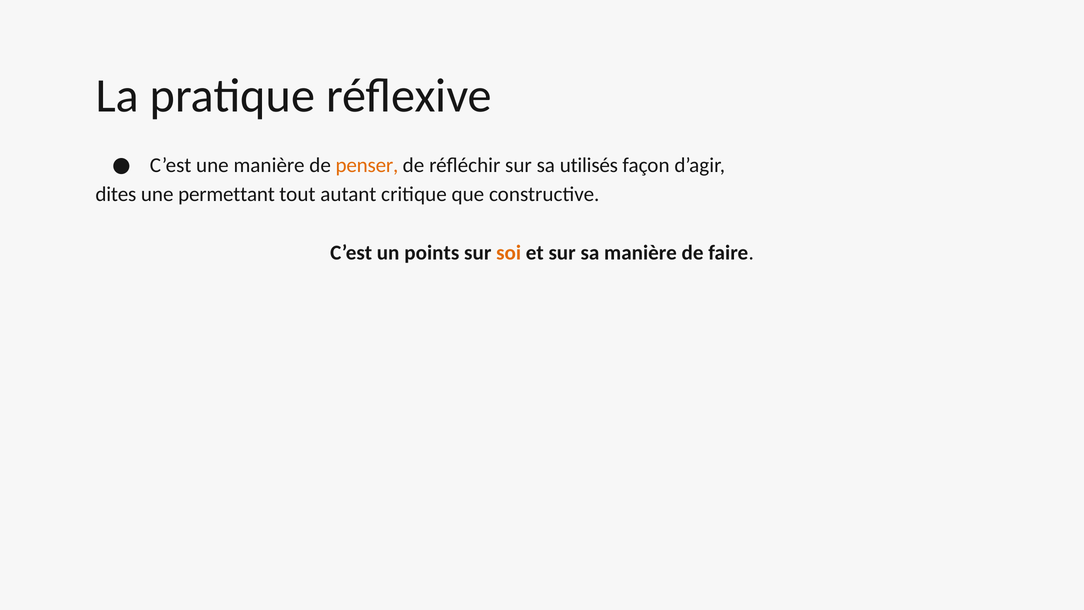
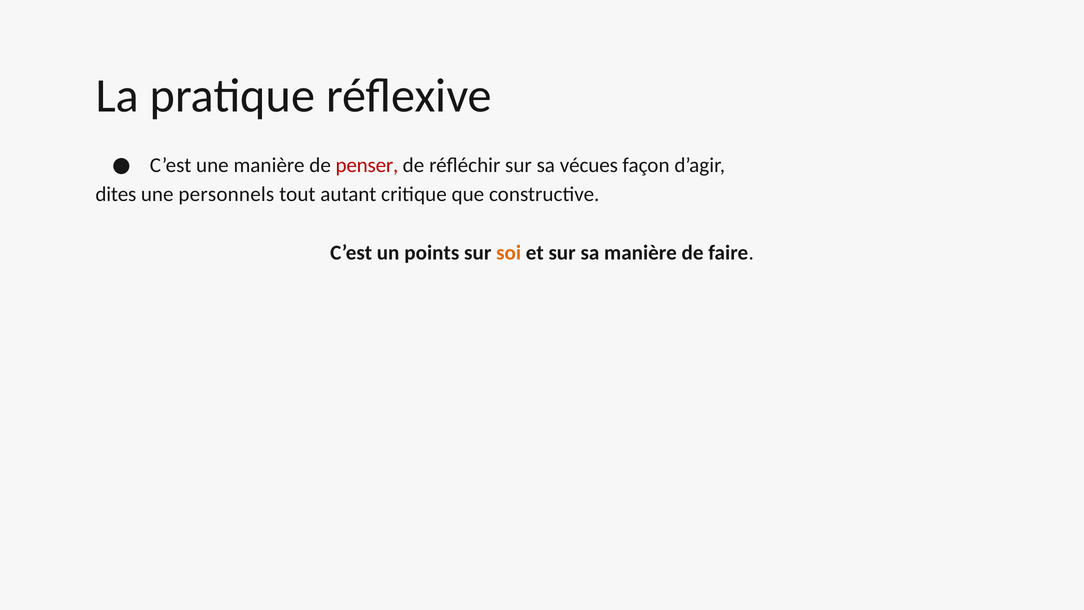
penser colour: orange -> red
utilisés: utilisés -> vécues
permettant: permettant -> personnels
